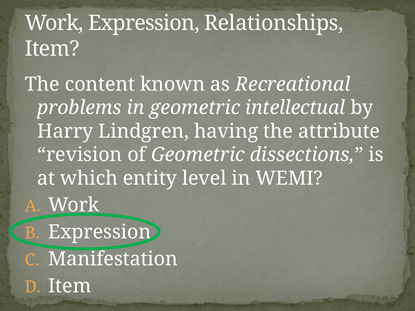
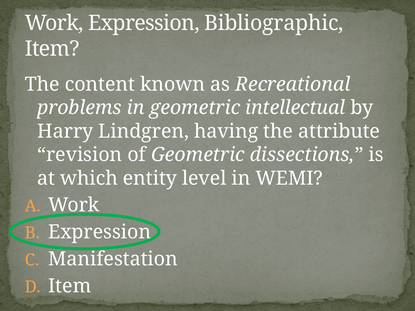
Relationships: Relationships -> Bibliographic
